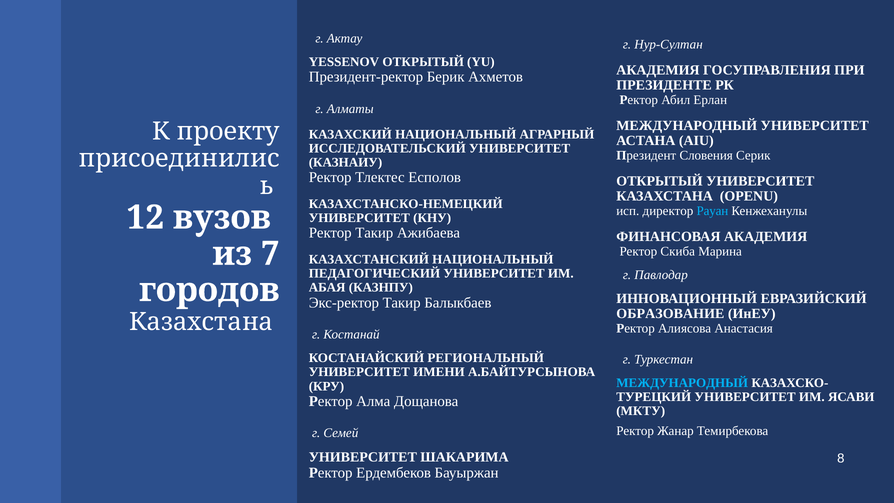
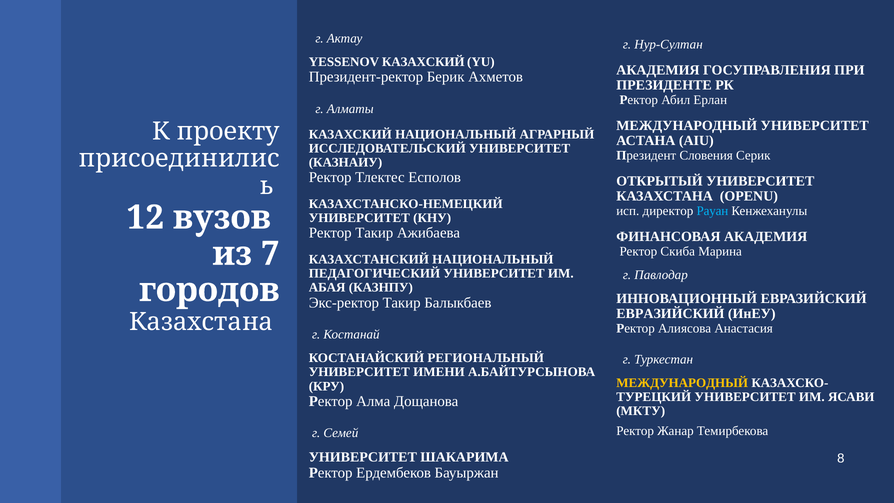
YESSENOV ОТКРЫТЫЙ: ОТКРЫТЫЙ -> КАЗАХСКИЙ
ОБРАЗОВАНИЕ at (670, 314): ОБРАЗОВАНИЕ -> ЕВРАЗИЙСКИЙ
МЕЖДУНАРОДНЫЙ at (682, 383) colour: light blue -> yellow
